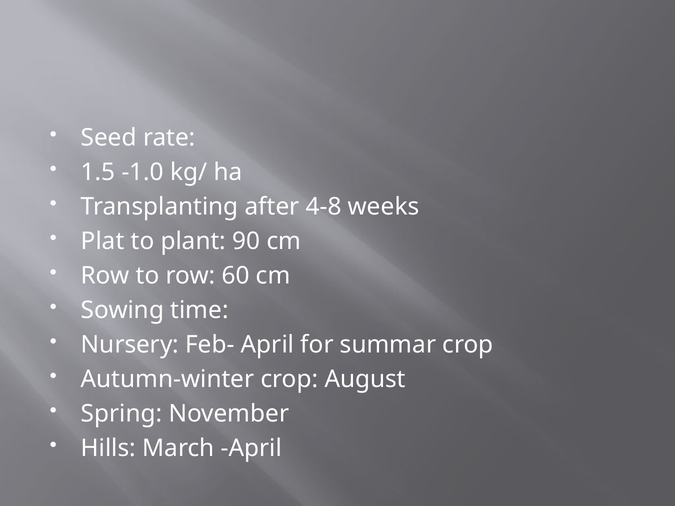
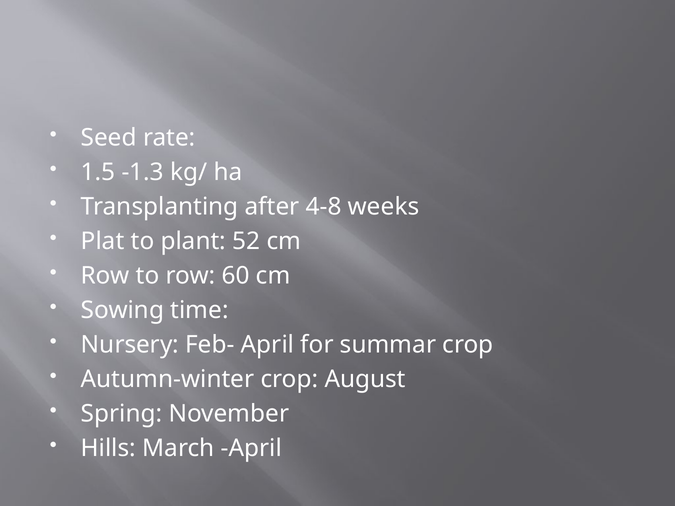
-1.0: -1.0 -> -1.3
90: 90 -> 52
